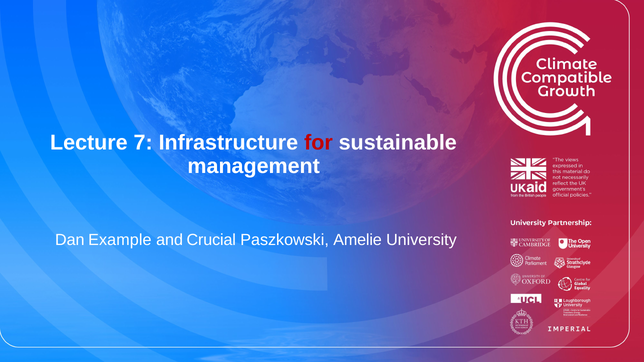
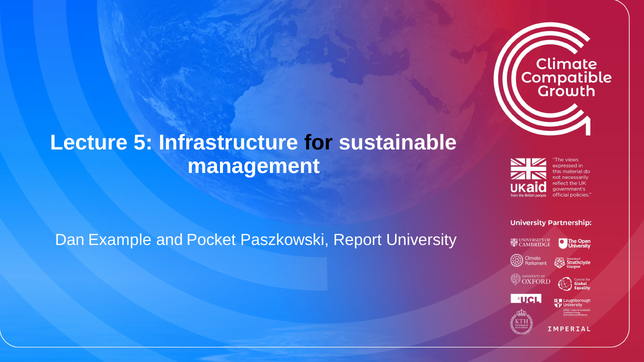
7: 7 -> 5
for colour: red -> black
Crucial: Crucial -> Pocket
Amelie: Amelie -> Report
